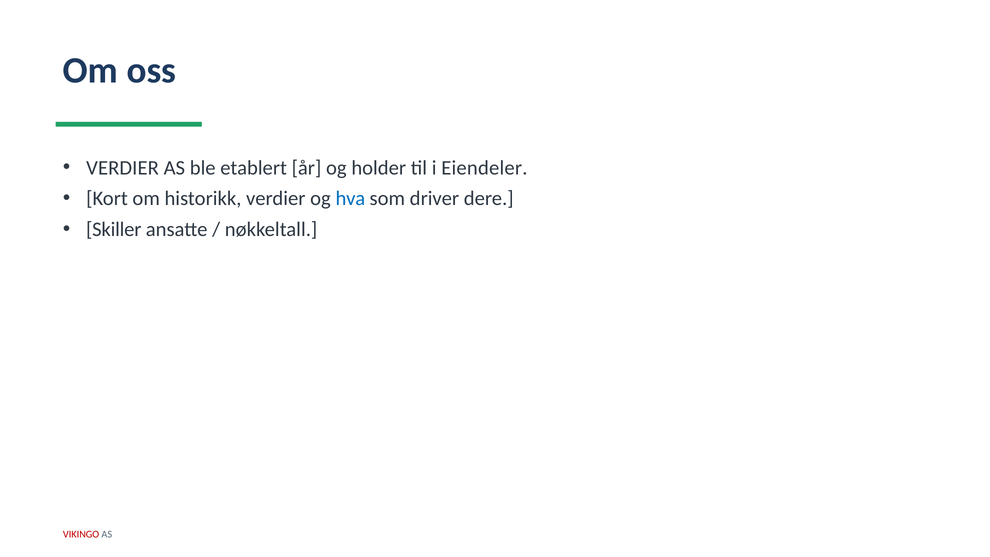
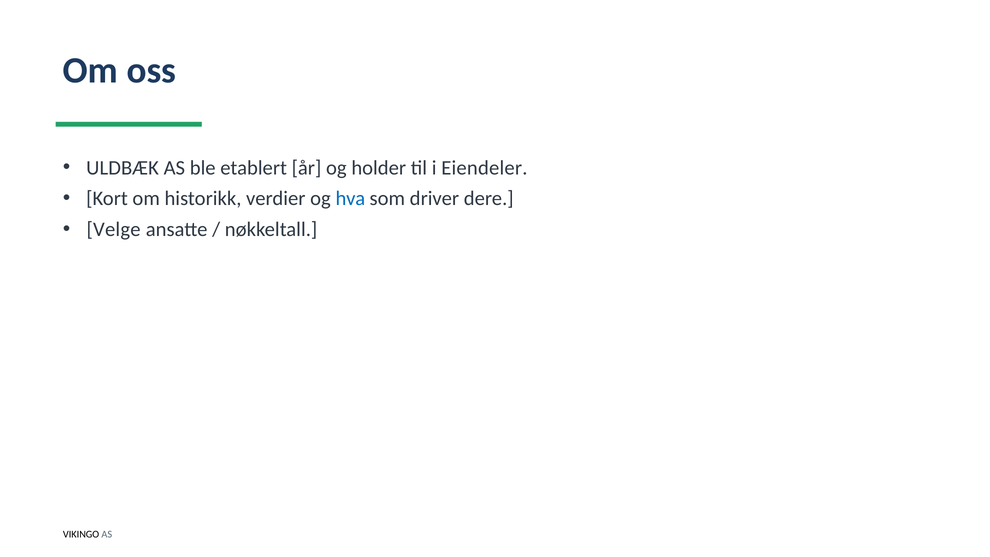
VERDIER at (123, 168): VERDIER -> ULDBÆK
Skiller: Skiller -> Velge
VIKINGO colour: red -> black
